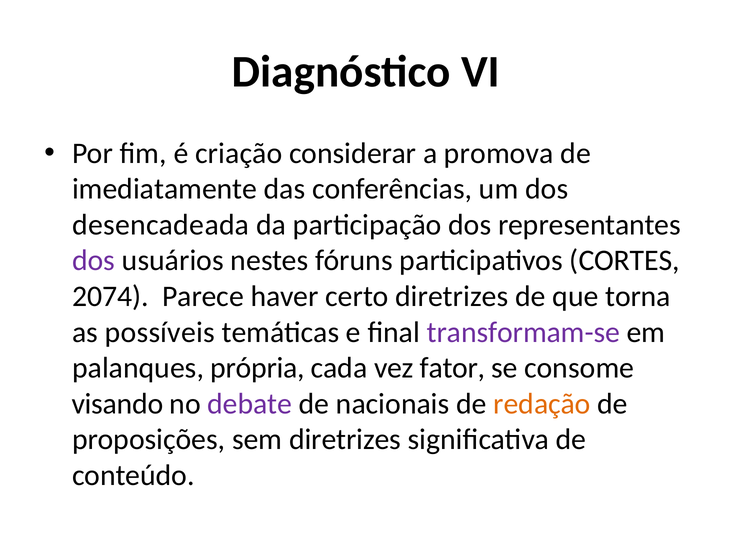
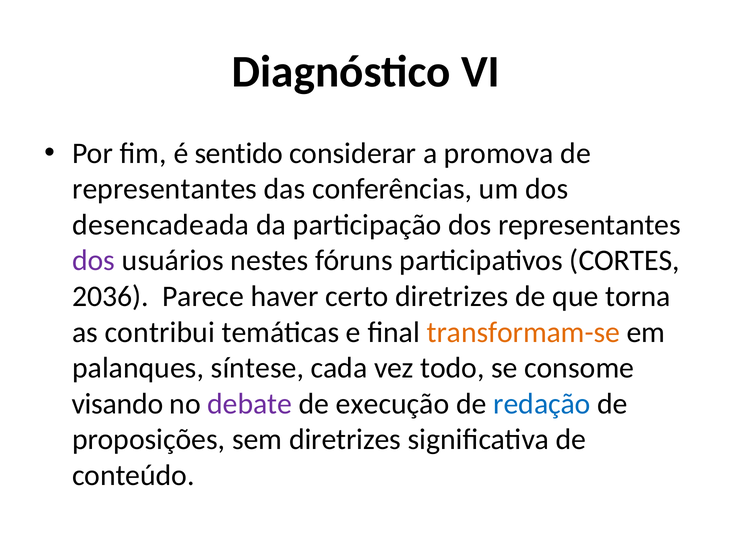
criação: criação -> sentido
imediatamente at (165, 189): imediatamente -> representantes
2074: 2074 -> 2036
possíveis: possíveis -> contribui
transformam-se colour: purple -> orange
própria: própria -> síntese
fator: fator -> todo
nacionais: nacionais -> execução
redação colour: orange -> blue
